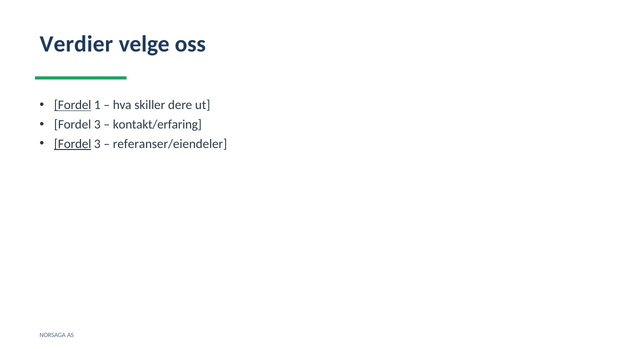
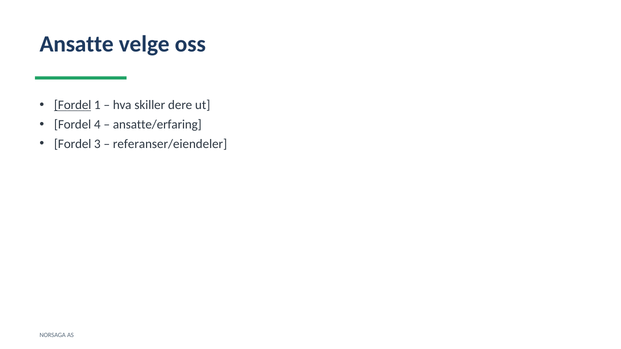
Verdier: Verdier -> Ansatte
3 at (97, 125): 3 -> 4
kontakt/erfaring: kontakt/erfaring -> ansatte/erfaring
Fordel at (73, 144) underline: present -> none
